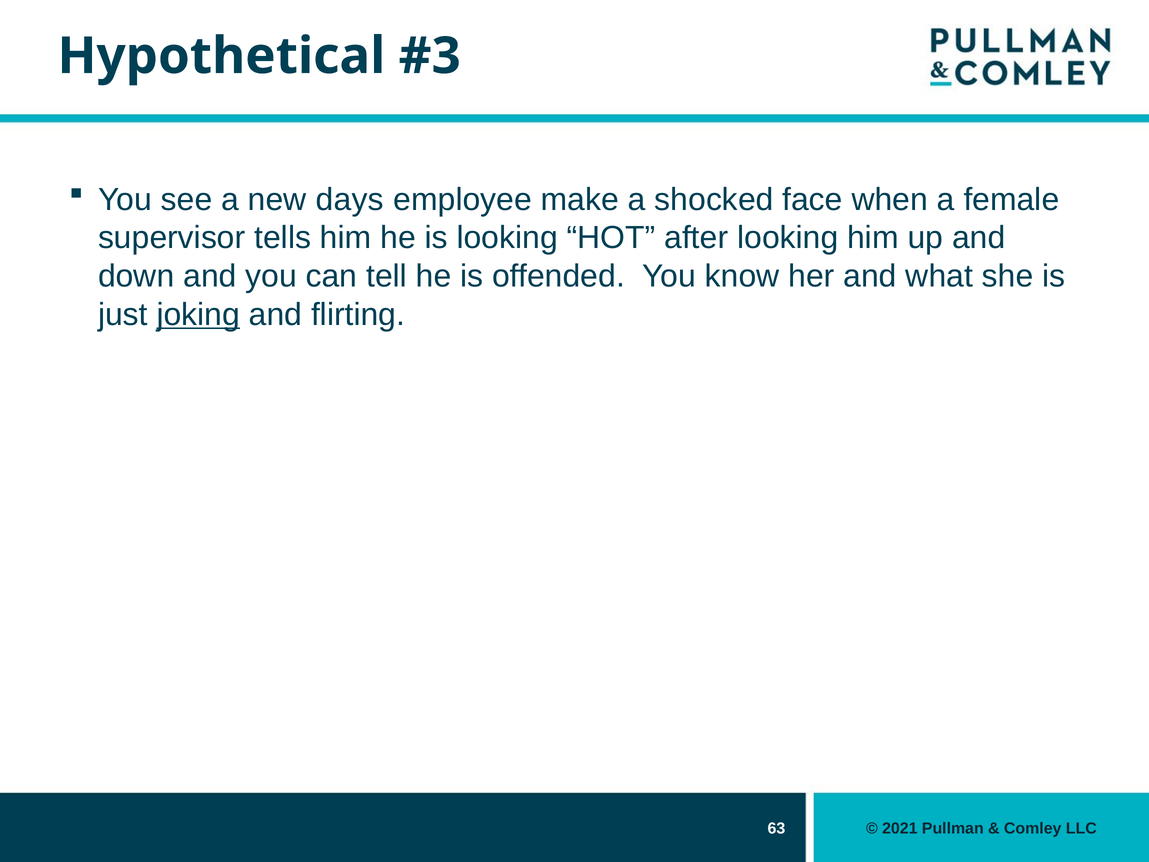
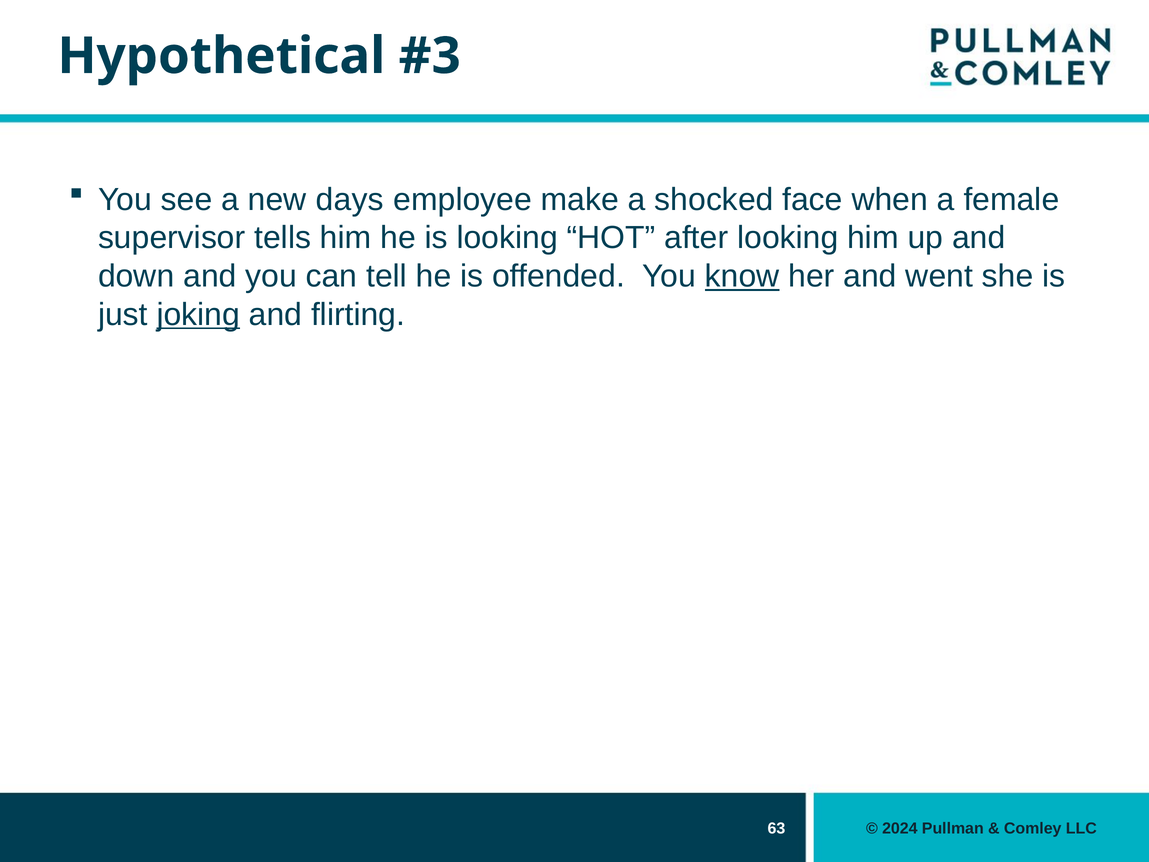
know underline: none -> present
what: what -> went
2021: 2021 -> 2024
